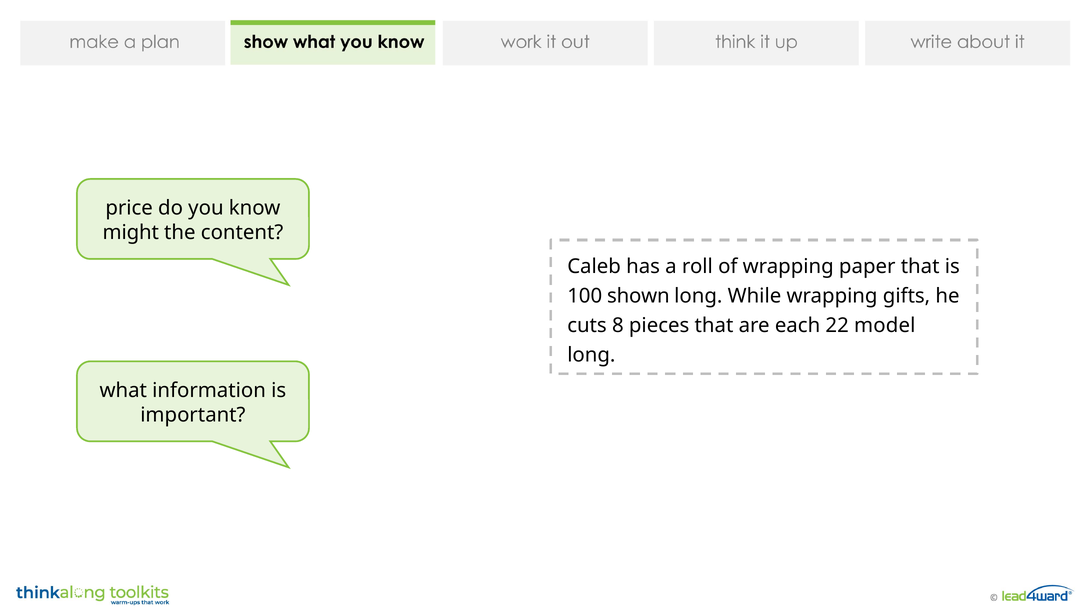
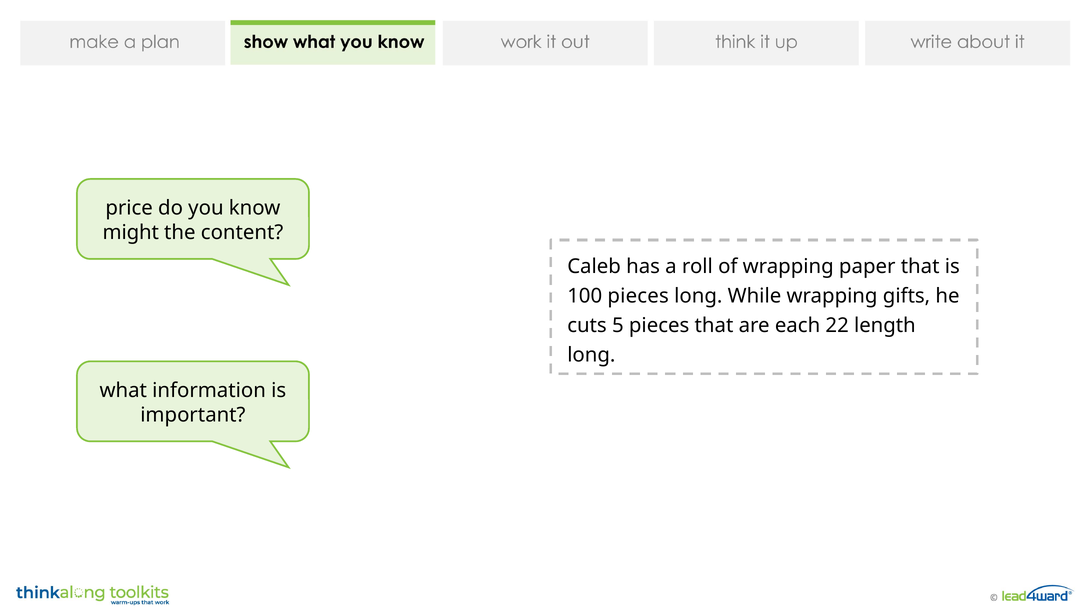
100 shown: shown -> pieces
8: 8 -> 5
model: model -> length
